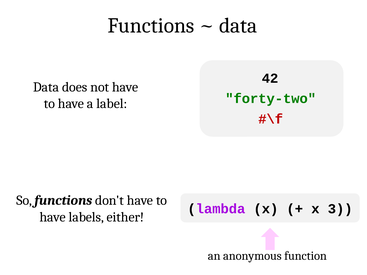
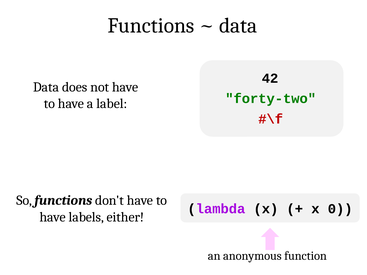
3: 3 -> 0
